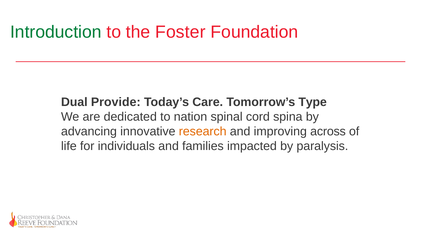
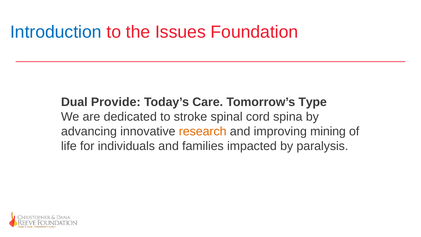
Introduction colour: green -> blue
Foster: Foster -> Issues
nation: nation -> stroke
across: across -> mining
